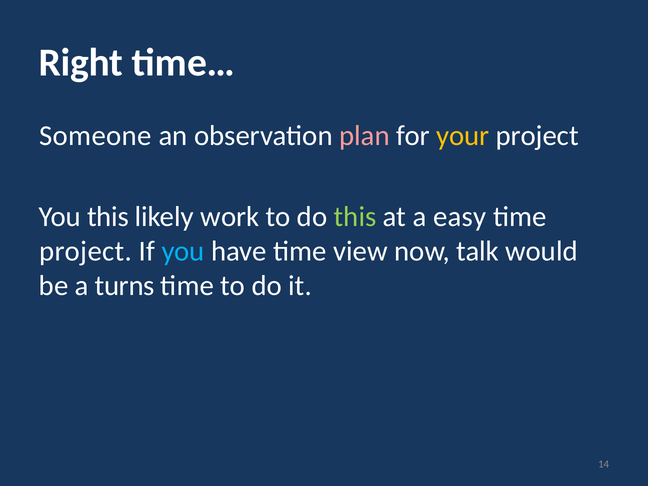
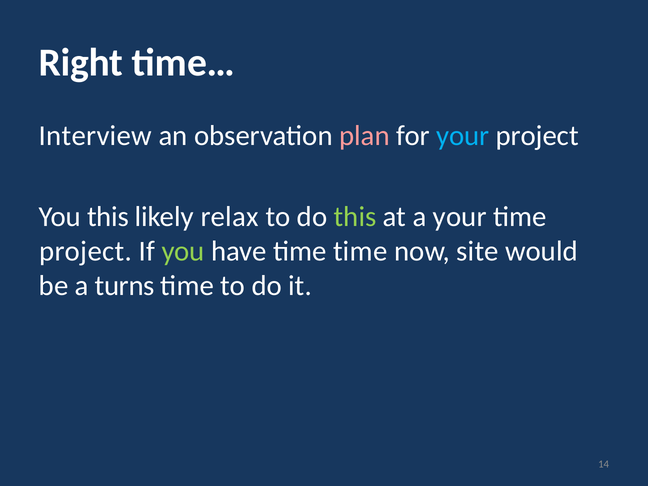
Someone: Someone -> Interview
your at (463, 136) colour: yellow -> light blue
work: work -> relax
a easy: easy -> your
you at (183, 251) colour: light blue -> light green
time view: view -> time
talk: talk -> site
